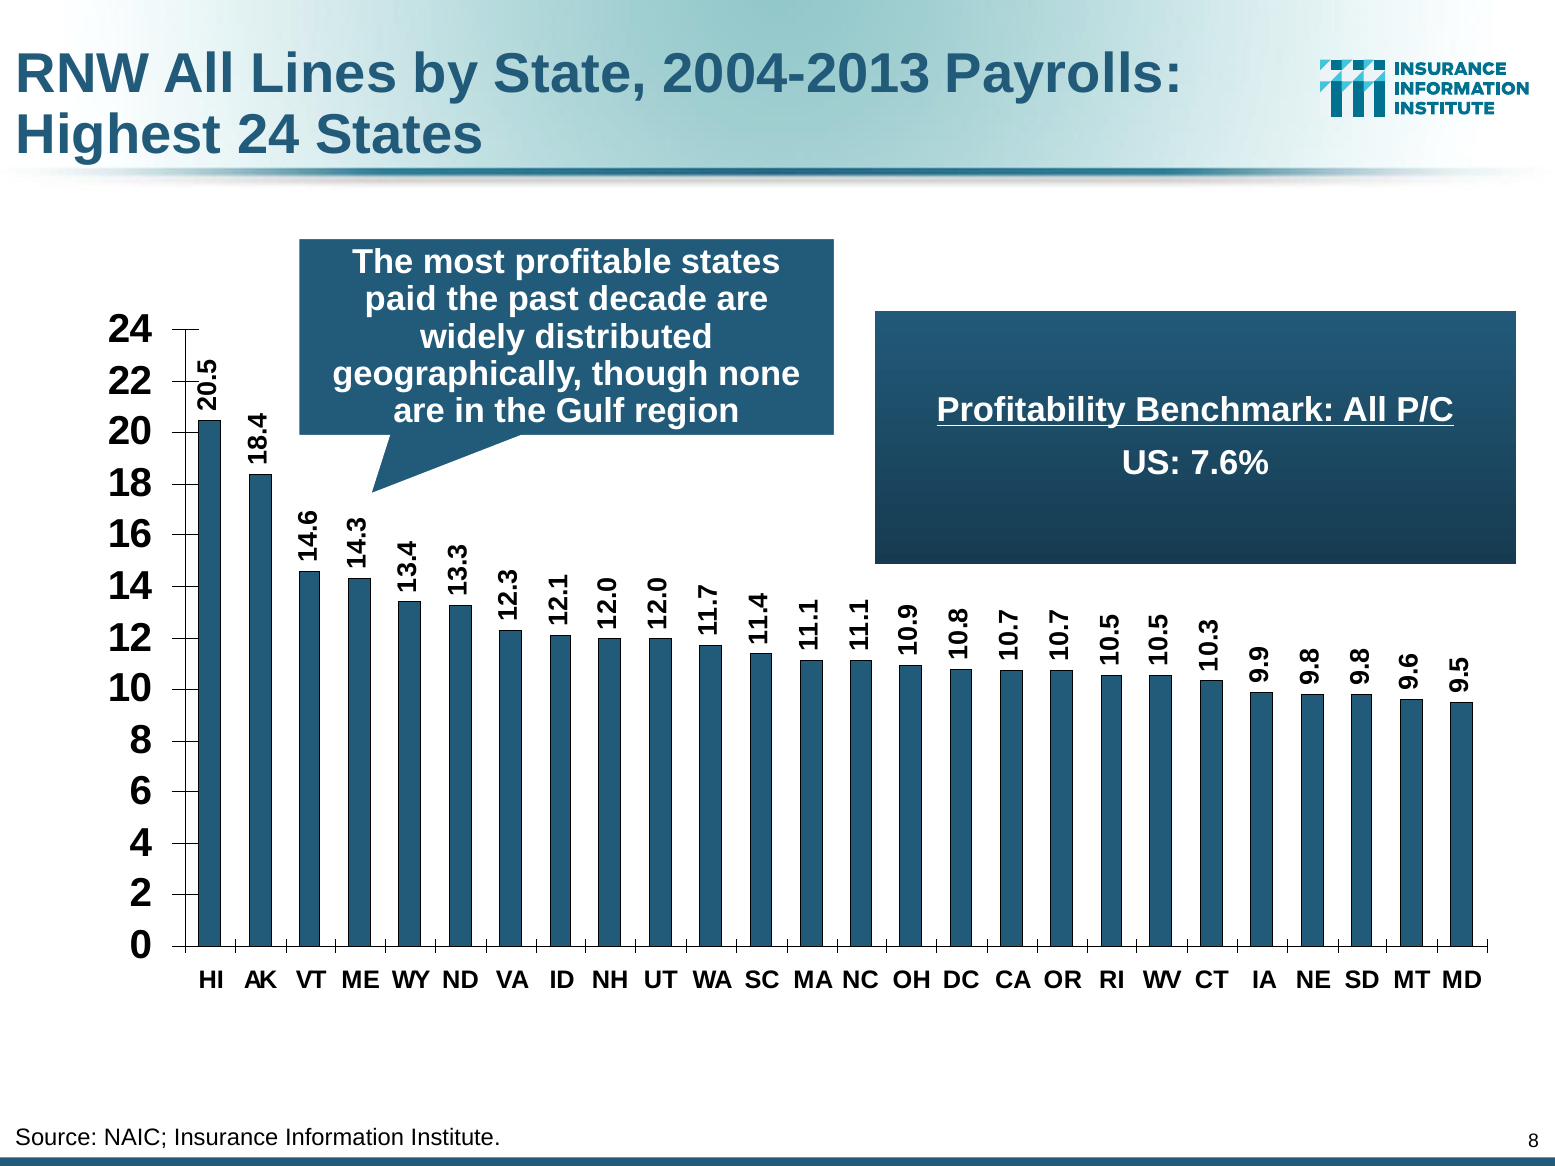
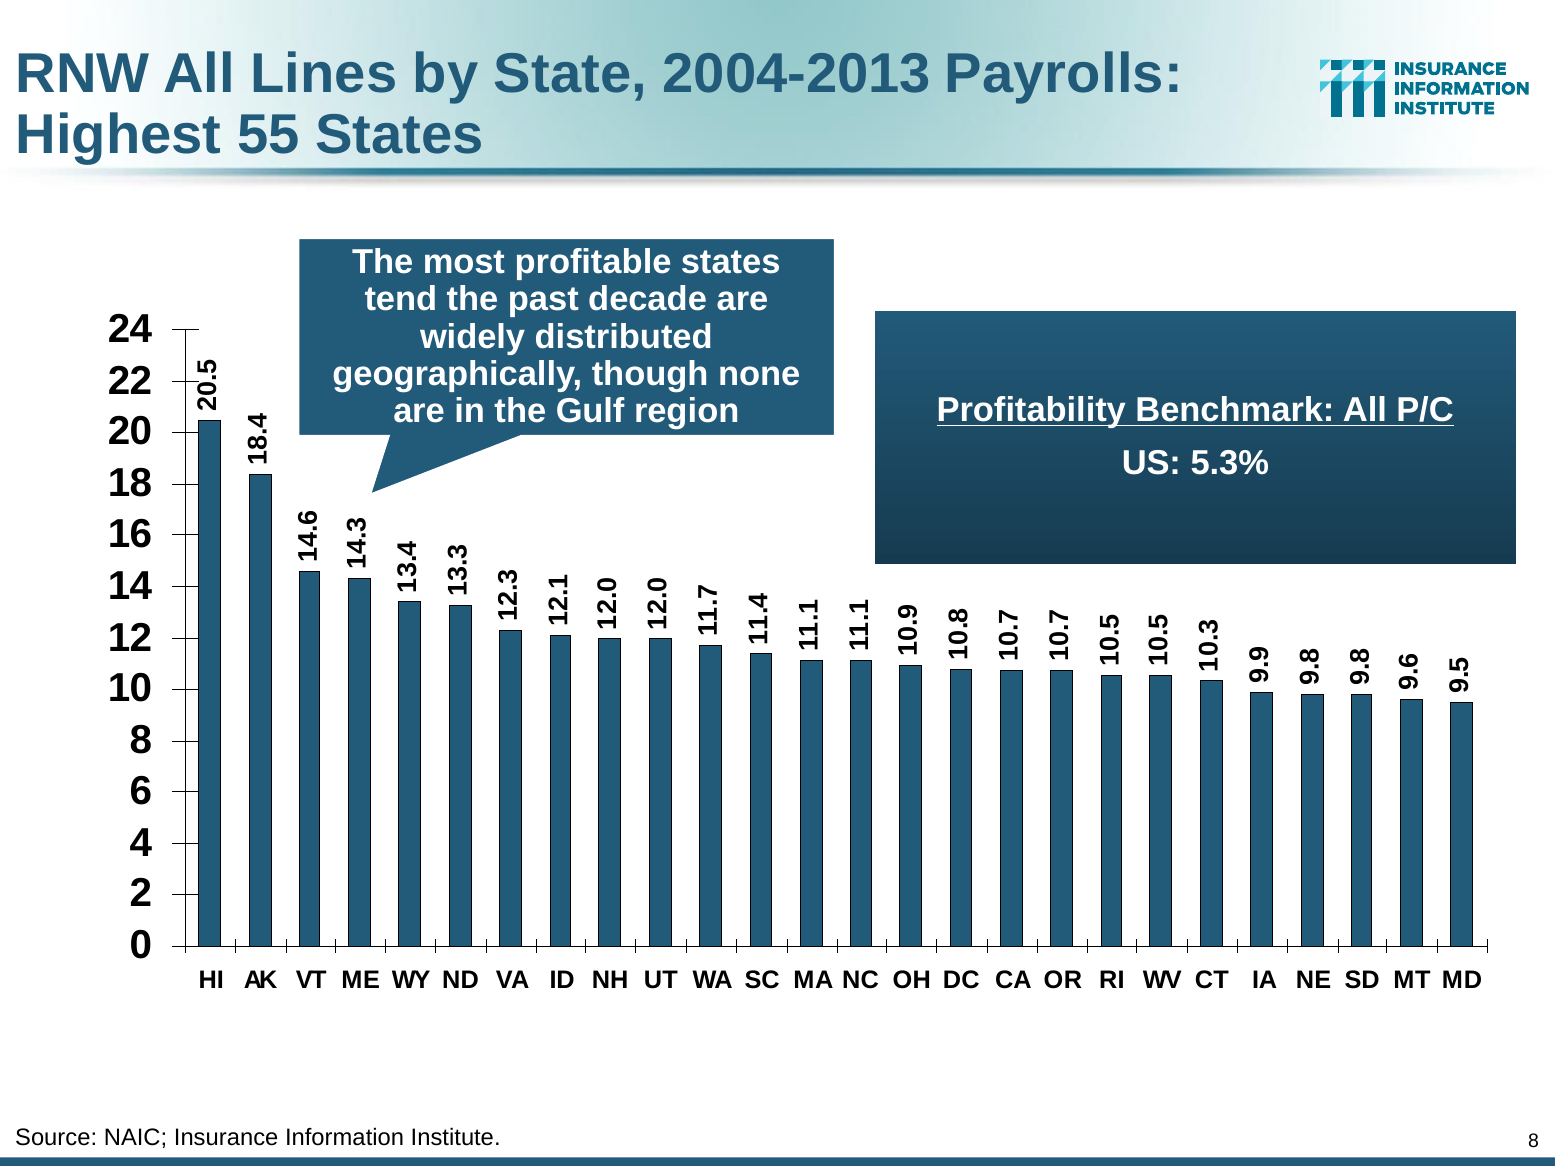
Highest 24: 24 -> 55
paid: paid -> tend
7.6%: 7.6% -> 5.3%
